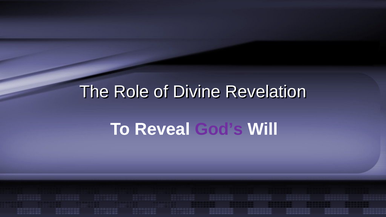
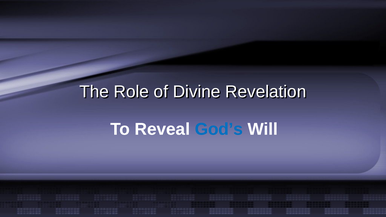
God’s colour: purple -> blue
